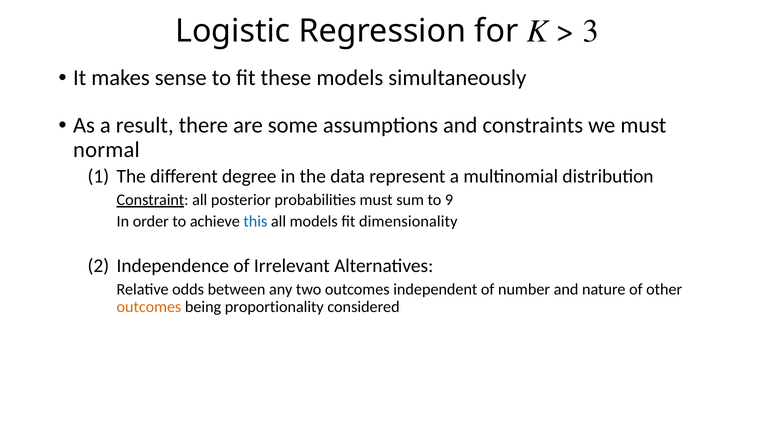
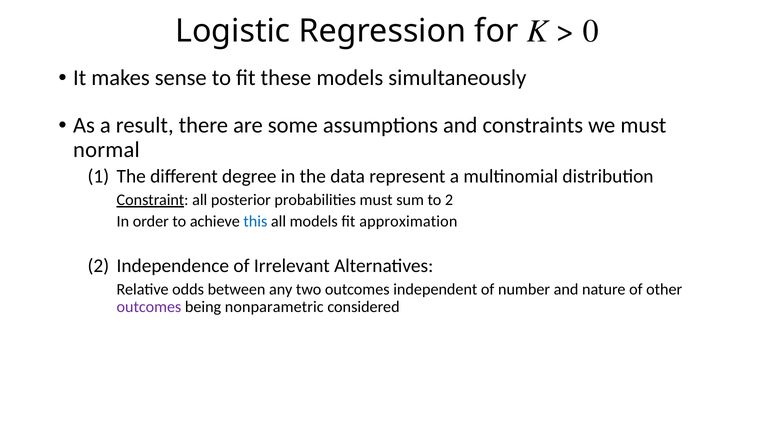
3: 3 -> 0
to 9: 9 -> 2
dimensionality: dimensionality -> approximation
outcomes at (149, 306) colour: orange -> purple
proportionality: proportionality -> nonparametric
